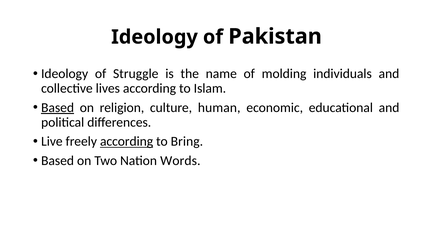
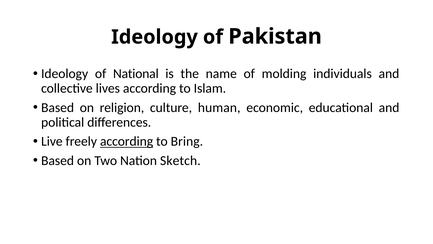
Struggle: Struggle -> National
Based at (58, 107) underline: present -> none
Words: Words -> Sketch
